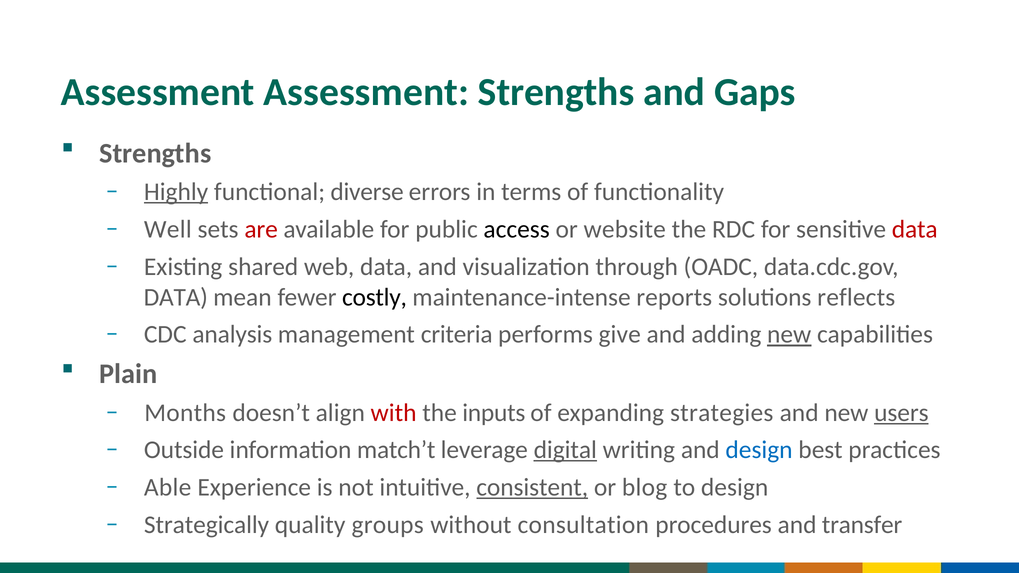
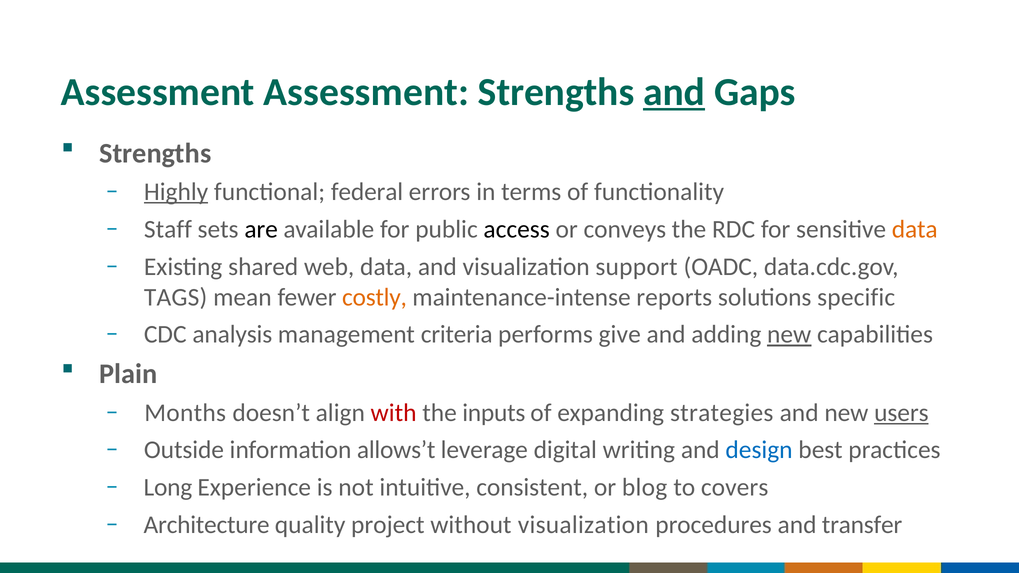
and at (674, 92) underline: none -> present
diverse: diverse -> federal
Well: Well -> Staff
are colour: red -> black
website: website -> conveys
data at (915, 229) colour: red -> orange
through: through -> support
DATA at (176, 297): DATA -> TAGS
costly colour: black -> orange
reflects: reflects -> specific
match’t: match’t -> allows’t
digital underline: present -> none
Able: Able -> Long
consistent underline: present -> none
to design: design -> covers
Strategically: Strategically -> Architecture
groups: groups -> project
without consultation: consultation -> visualization
